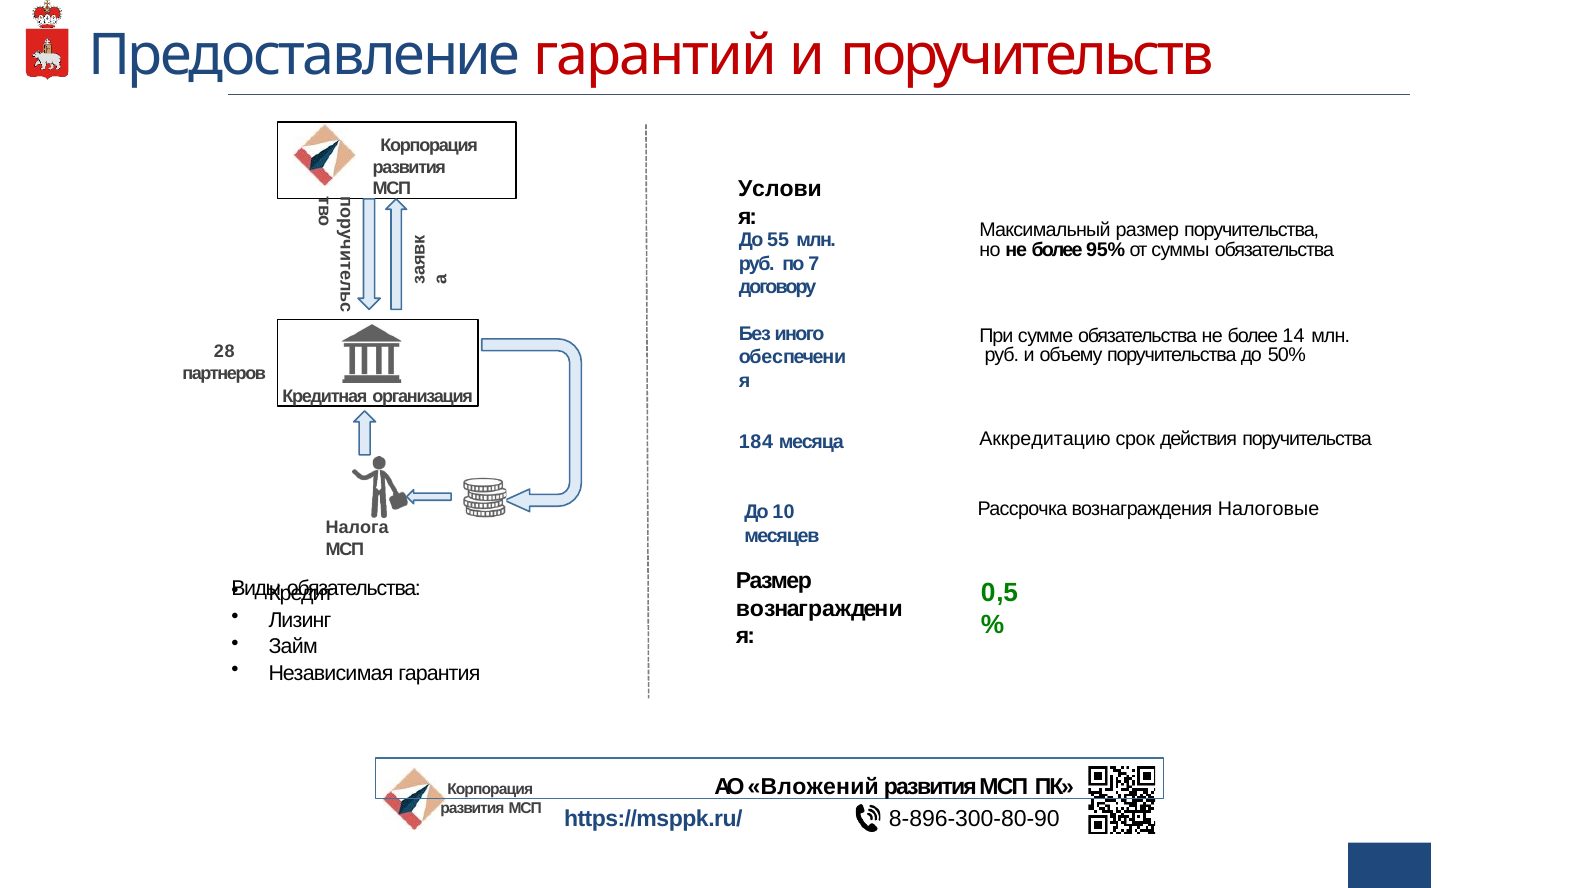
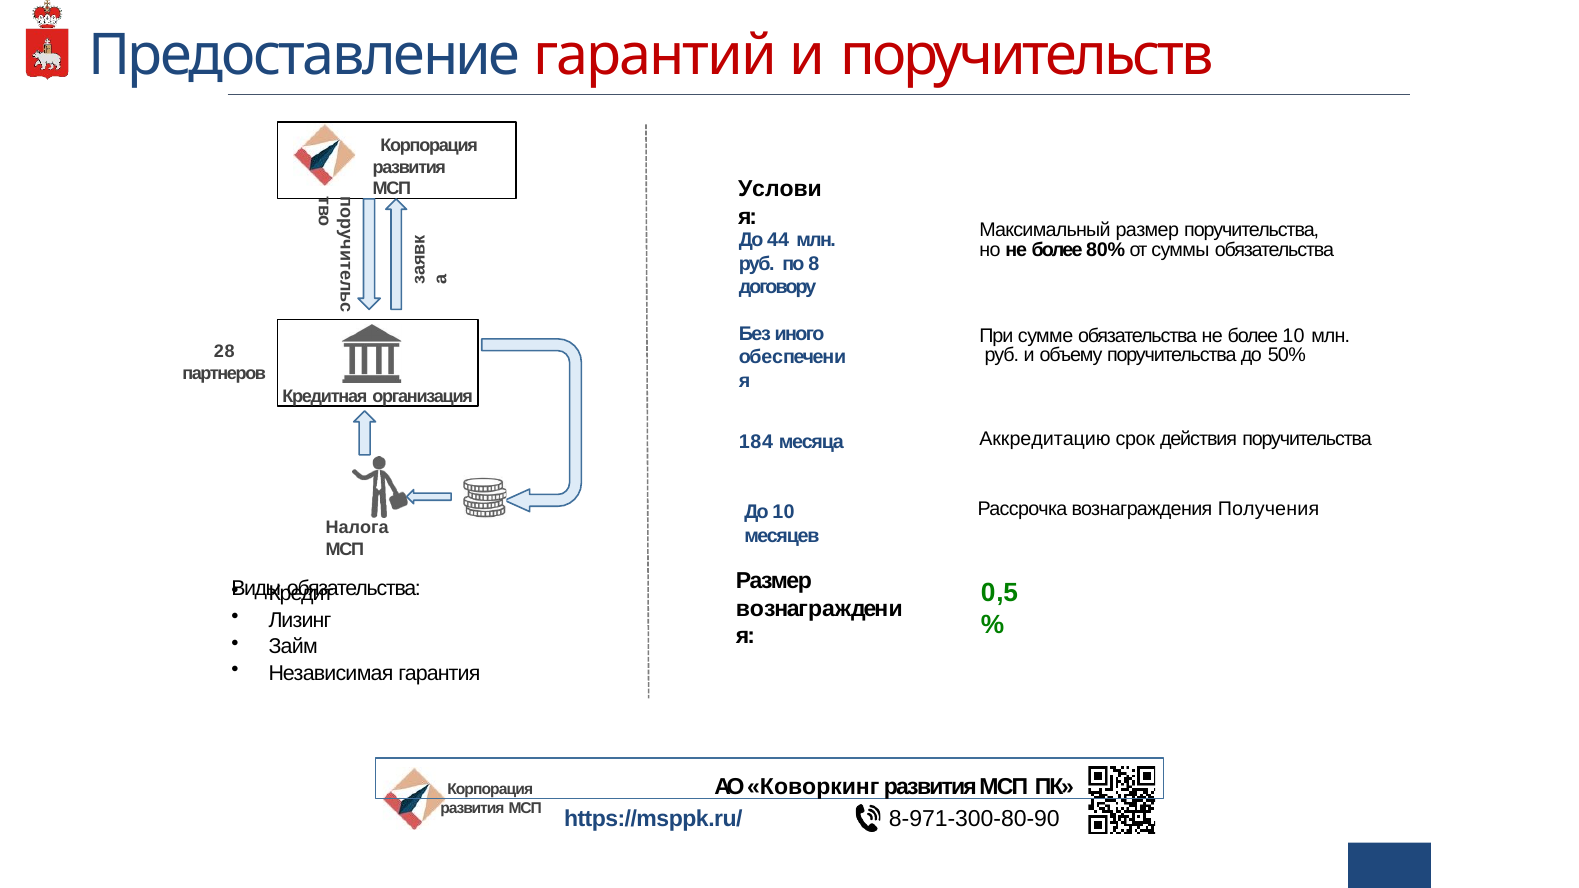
55: 55 -> 44
95%: 95% -> 80%
7: 7 -> 8
более 14: 14 -> 10
Налоговые: Налоговые -> Получения
Вложений: Вложений -> Коворкинг
8-896-300-80-90: 8-896-300-80-90 -> 8-971-300-80-90
